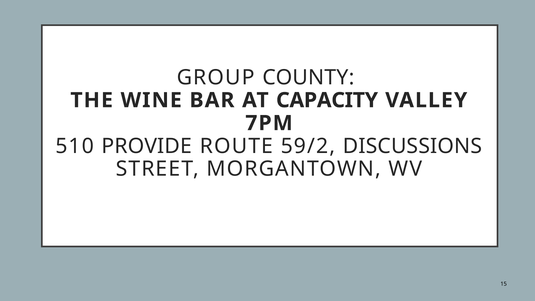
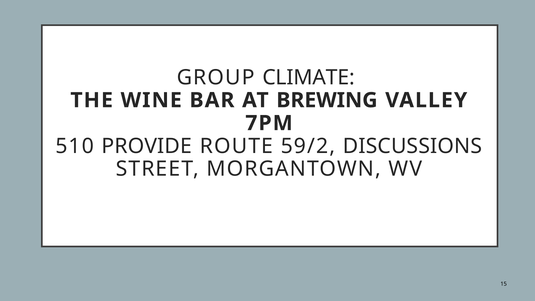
COUNTY: COUNTY -> CLIMATE
CAPACITY: CAPACITY -> BREWING
